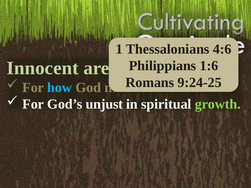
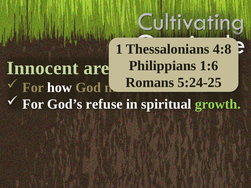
4:6: 4:6 -> 4:8
9:24-25: 9:24-25 -> 5:24-25
how colour: light blue -> white
unjust: unjust -> refuse
